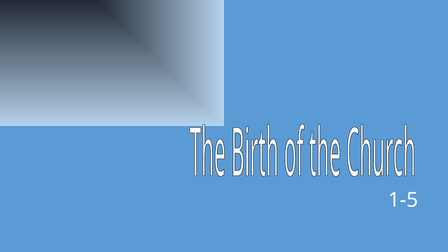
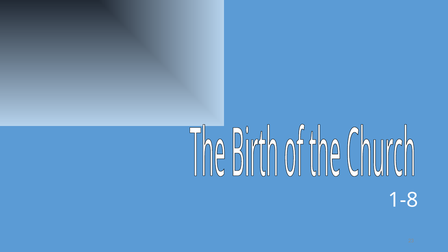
1-5: 1-5 -> 1-8
